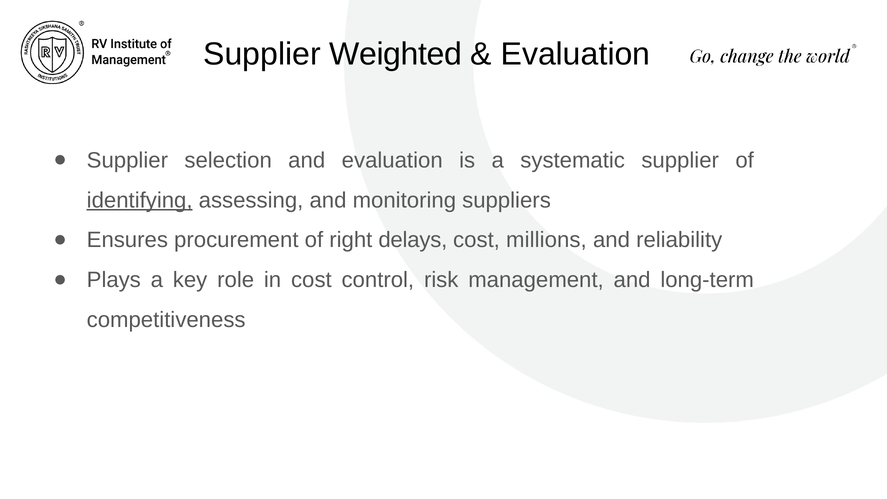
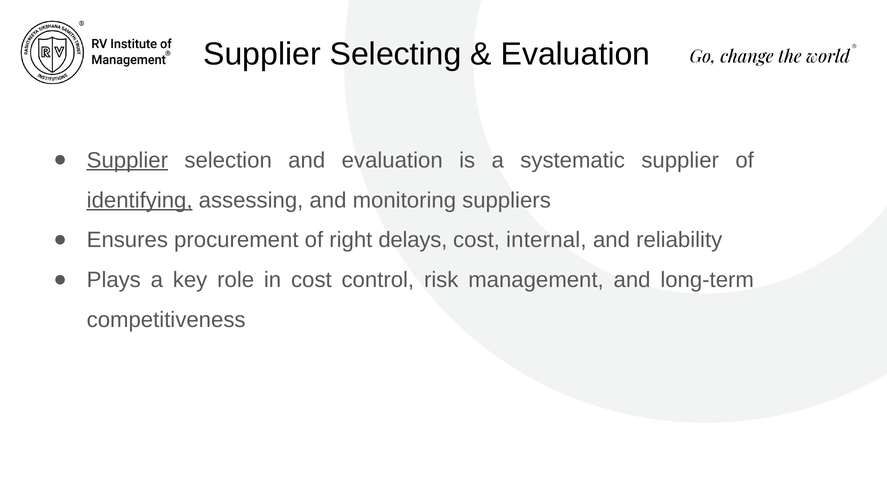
Weighted: Weighted -> Selecting
Supplier at (127, 160) underline: none -> present
millions: millions -> internal
